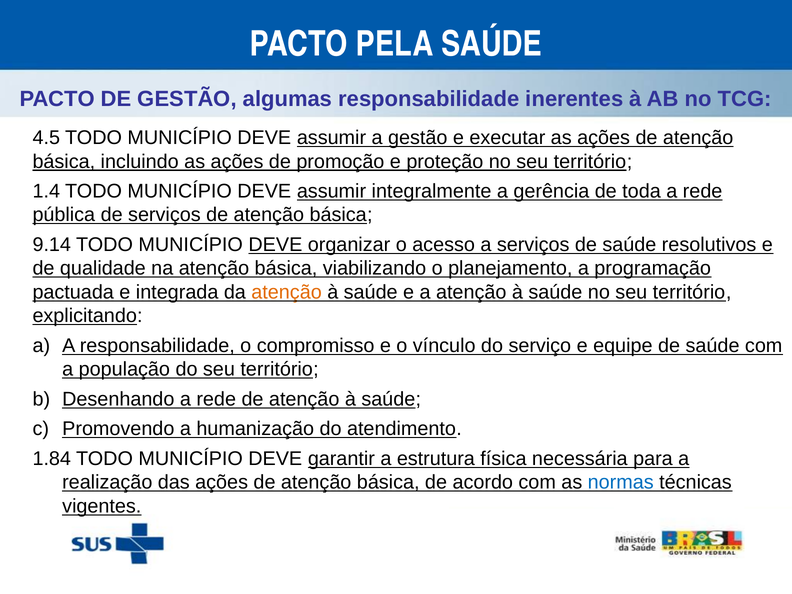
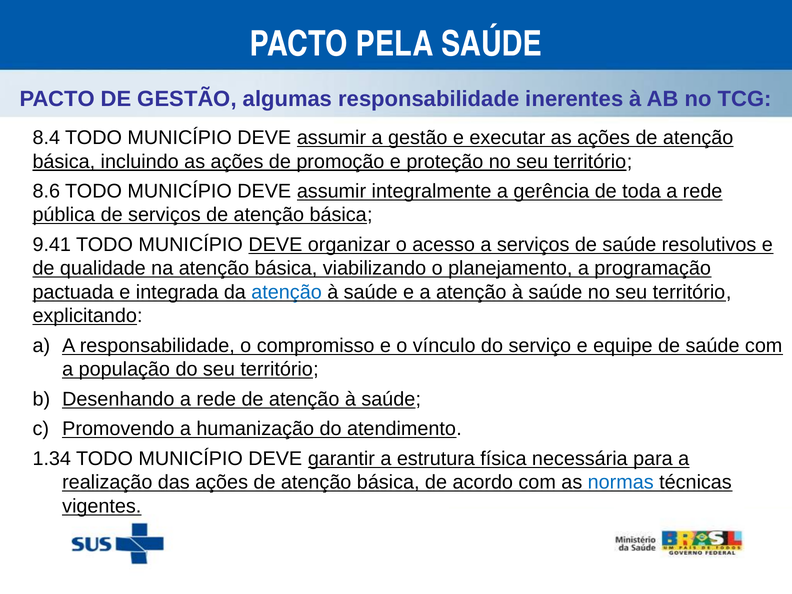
4.5: 4.5 -> 8.4
1.4: 1.4 -> 8.6
9.14: 9.14 -> 9.41
atenção at (287, 292) colour: orange -> blue
1.84: 1.84 -> 1.34
